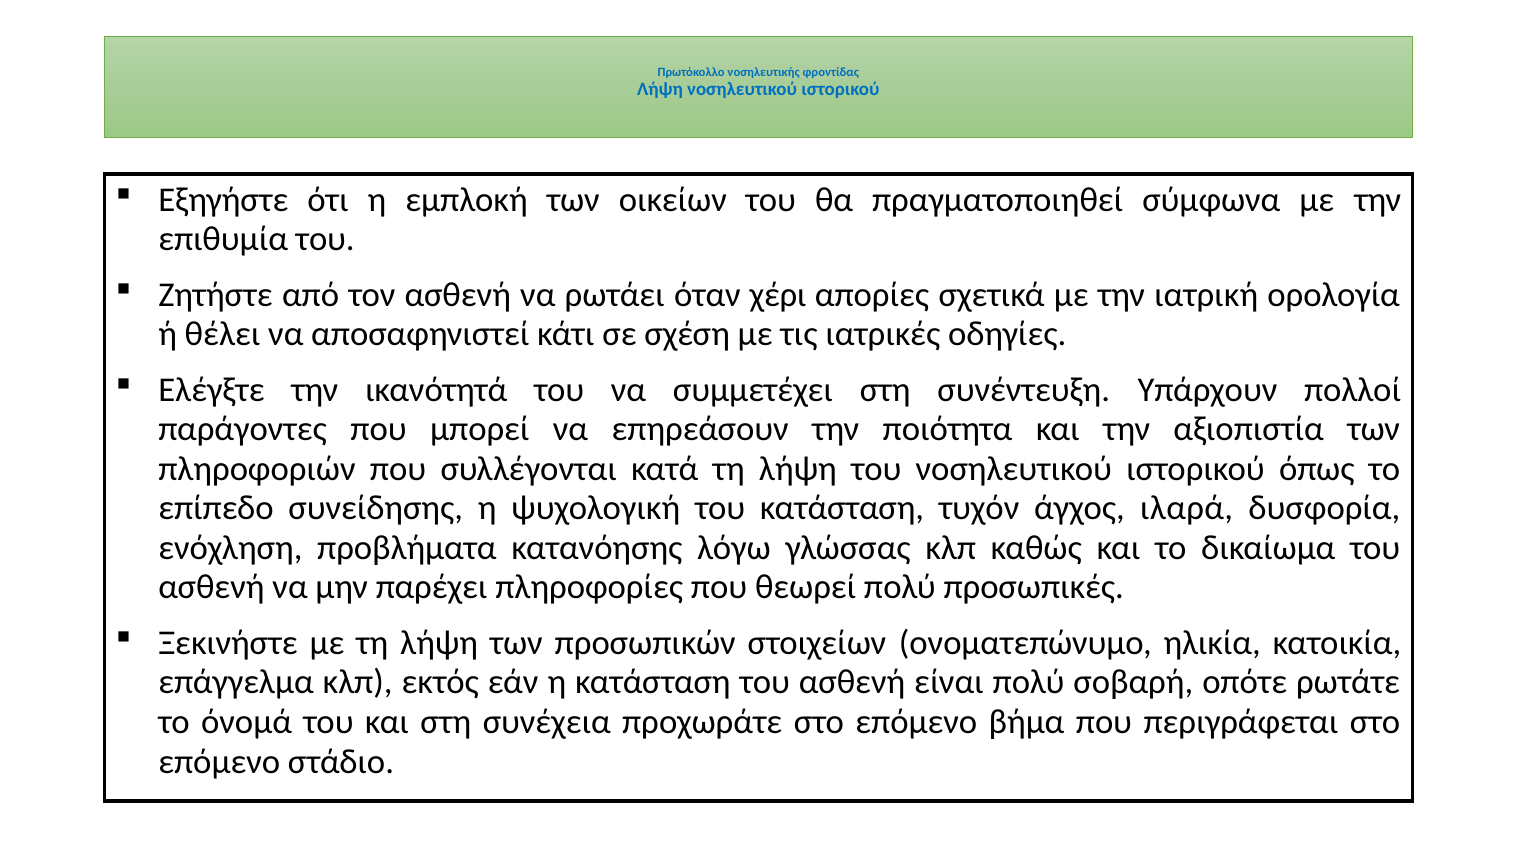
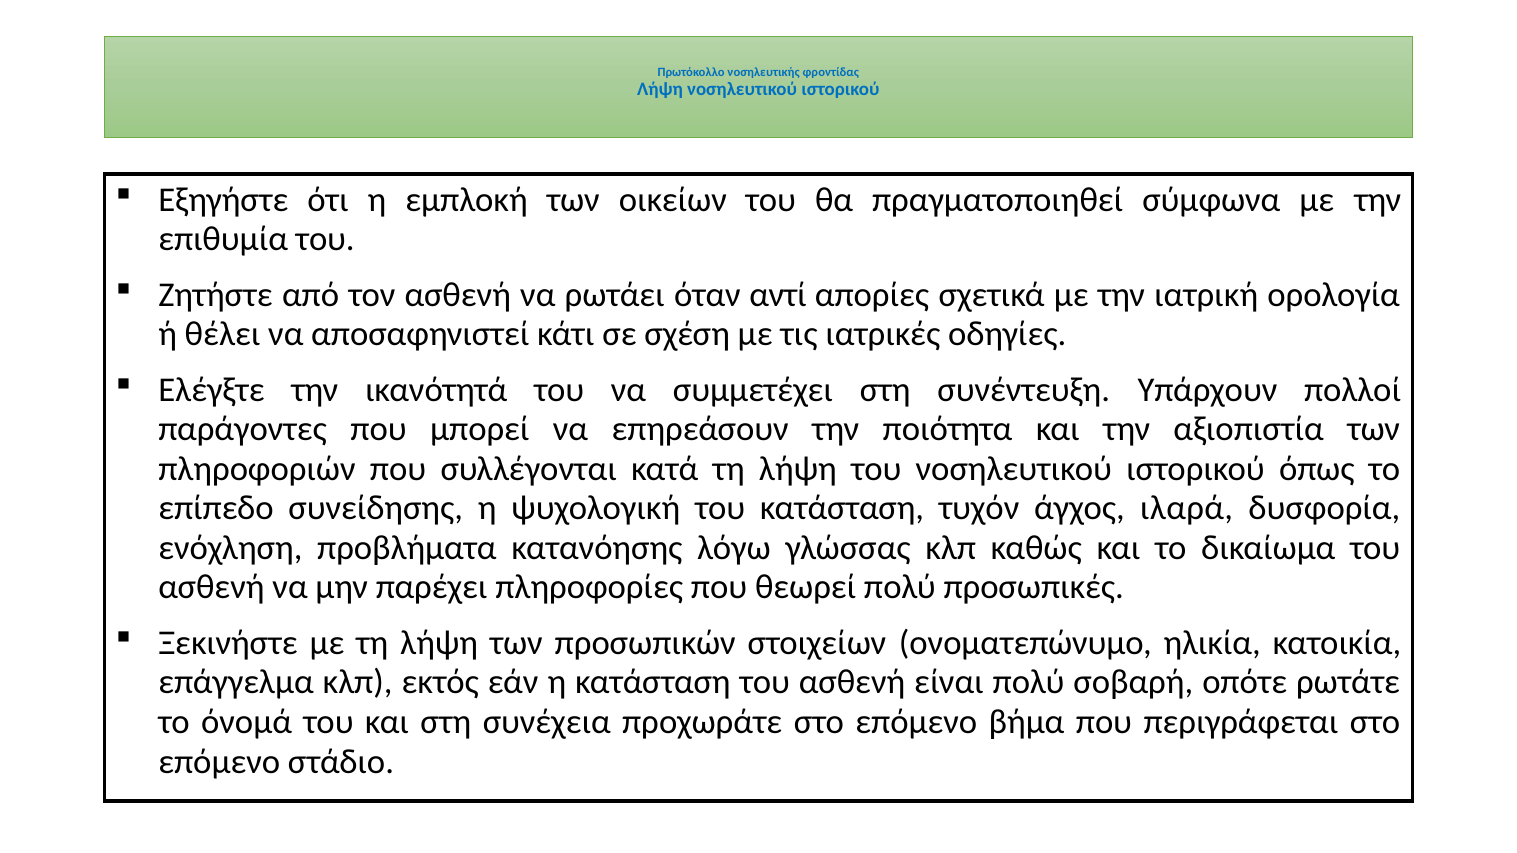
χέρι: χέρι -> αντί
